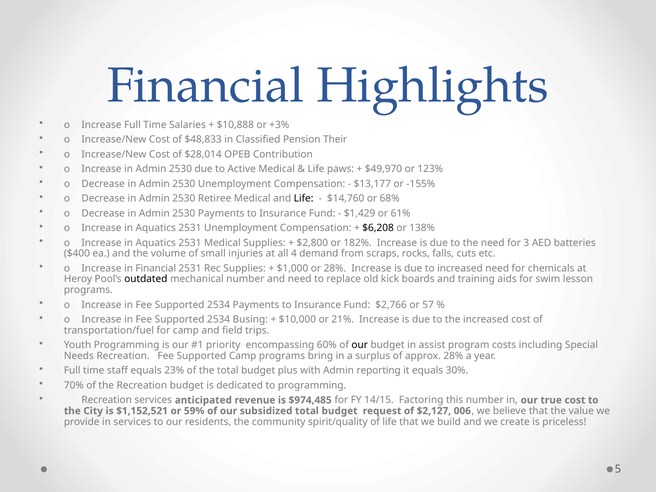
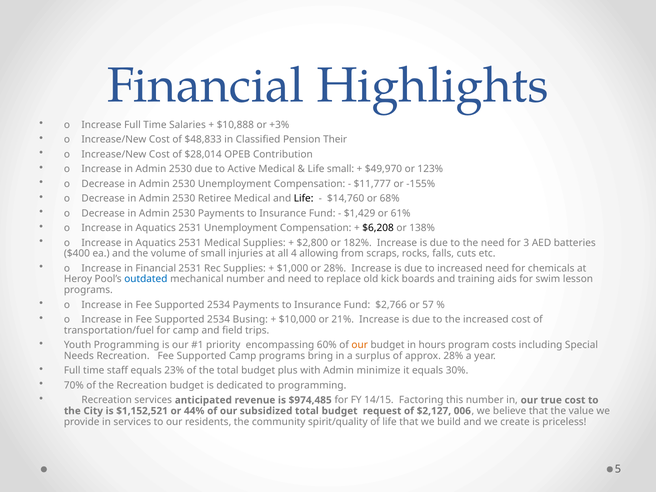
Life paws: paws -> small
$13,177: $13,177 -> $11,777
demand: demand -> allowing
outdated colour: black -> blue
our at (360, 345) colour: black -> orange
assist: assist -> hours
reporting: reporting -> minimize
59%: 59% -> 44%
